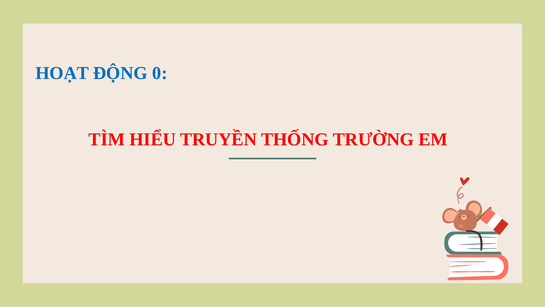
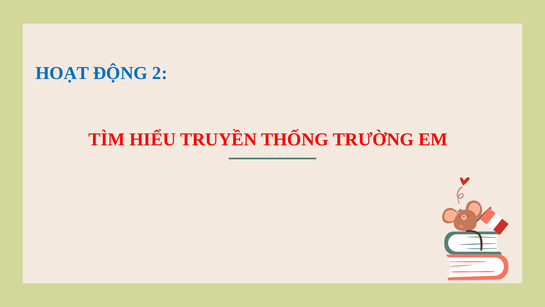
0: 0 -> 2
